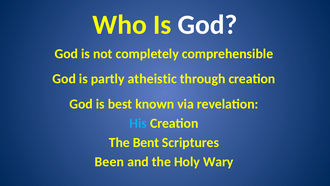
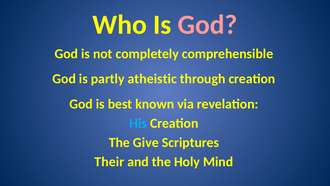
God at (207, 25) colour: white -> pink
Bent: Bent -> Give
Been: Been -> Their
Wary: Wary -> Mind
